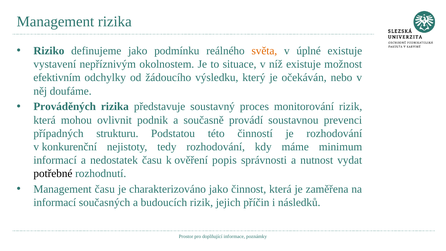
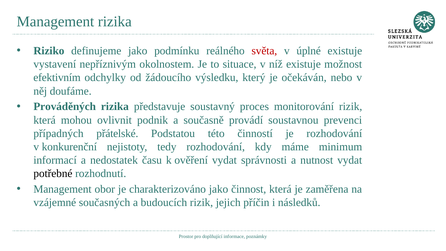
světa colour: orange -> red
strukturu: strukturu -> přátelské
ověření popis: popis -> vydat
Management času: času -> obor
informací at (55, 202): informací -> vzájemné
